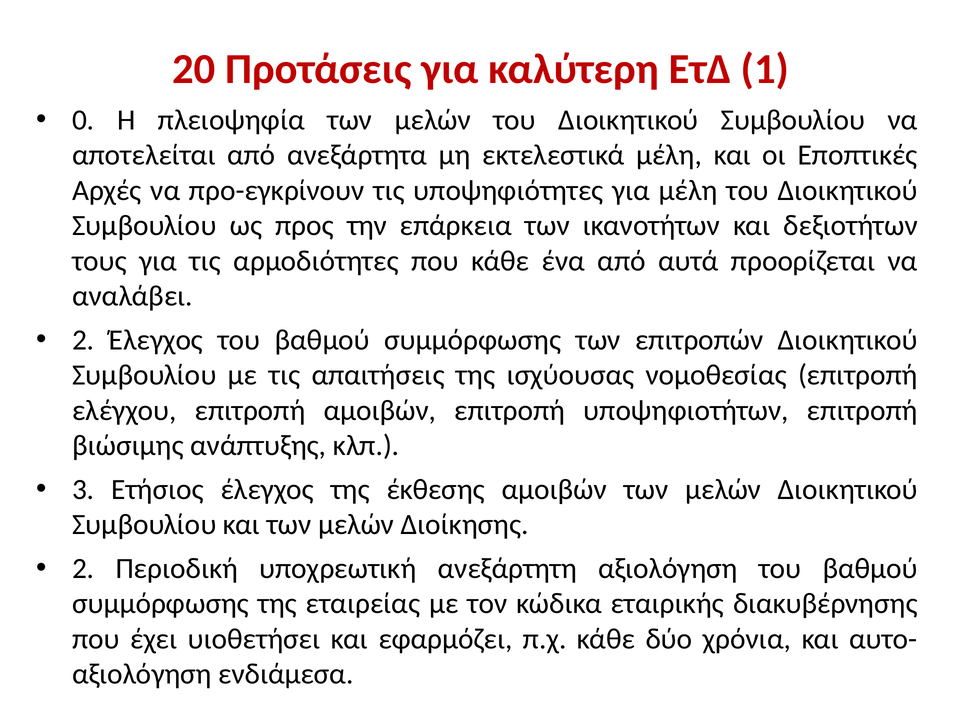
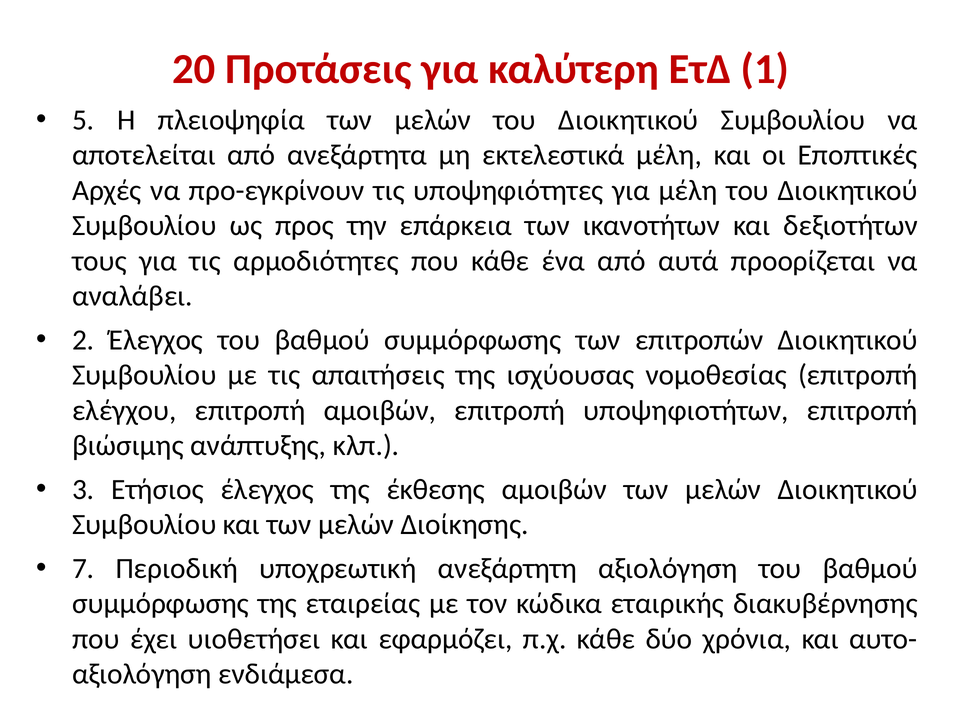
0: 0 -> 5
2 at (83, 569): 2 -> 7
